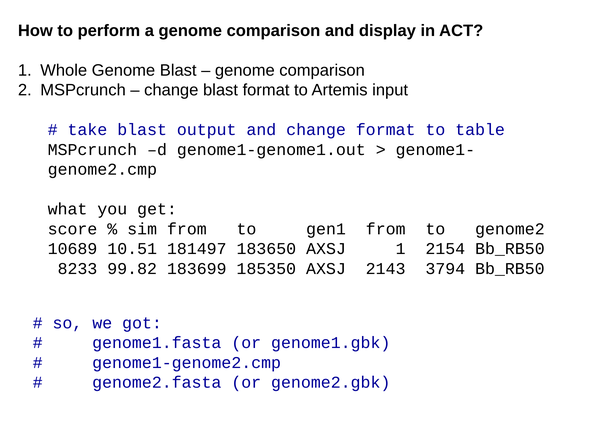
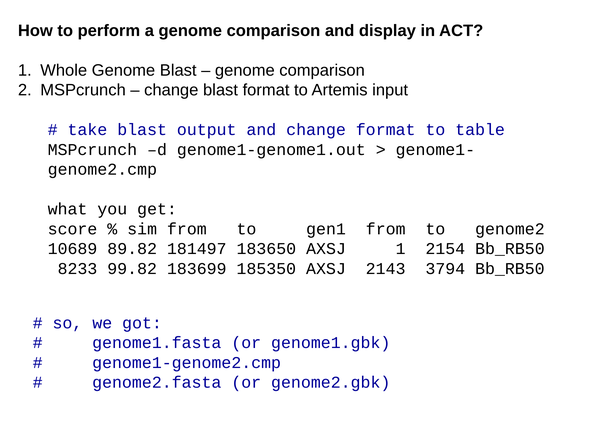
10.51: 10.51 -> 89.82
